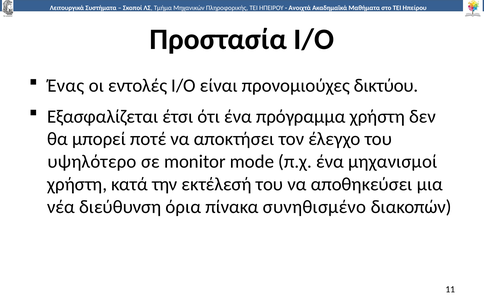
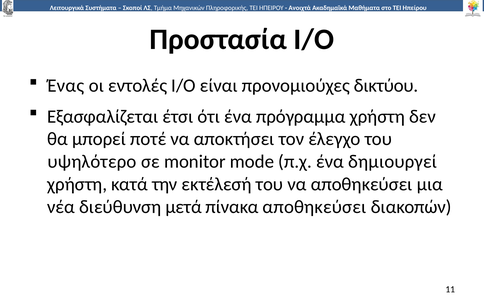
μηχανισμοί: μηχανισμοί -> δημιουργεί
όρια: όρια -> μετά
πίνακα συνηθισμένο: συνηθισμένο -> αποθηκεύσει
